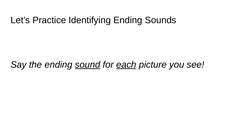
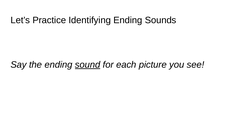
each underline: present -> none
